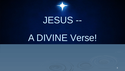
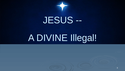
Verse: Verse -> Illegal
